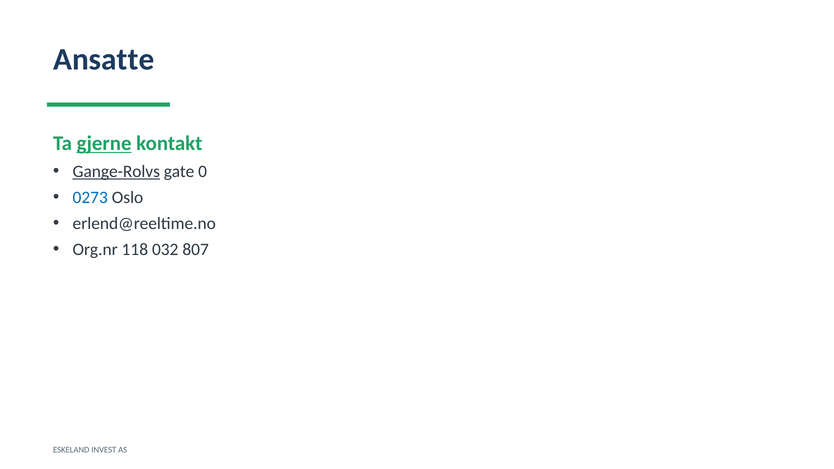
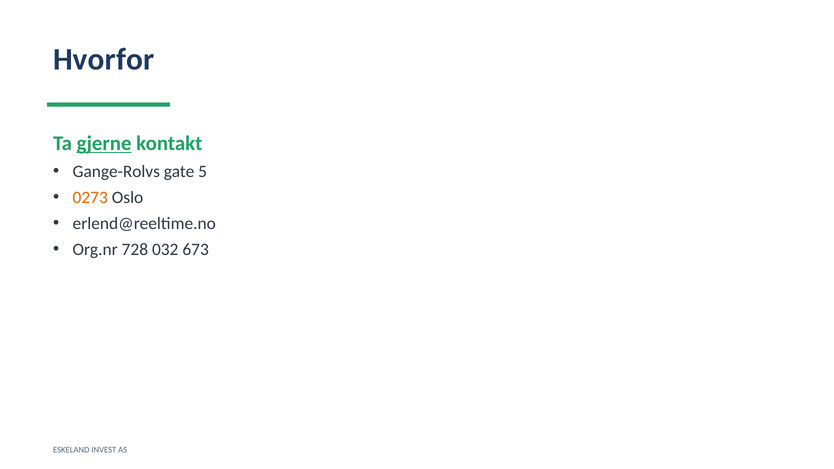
Ansatte: Ansatte -> Hvorfor
Gange-Rolvs underline: present -> none
0: 0 -> 5
0273 colour: blue -> orange
118: 118 -> 728
807: 807 -> 673
